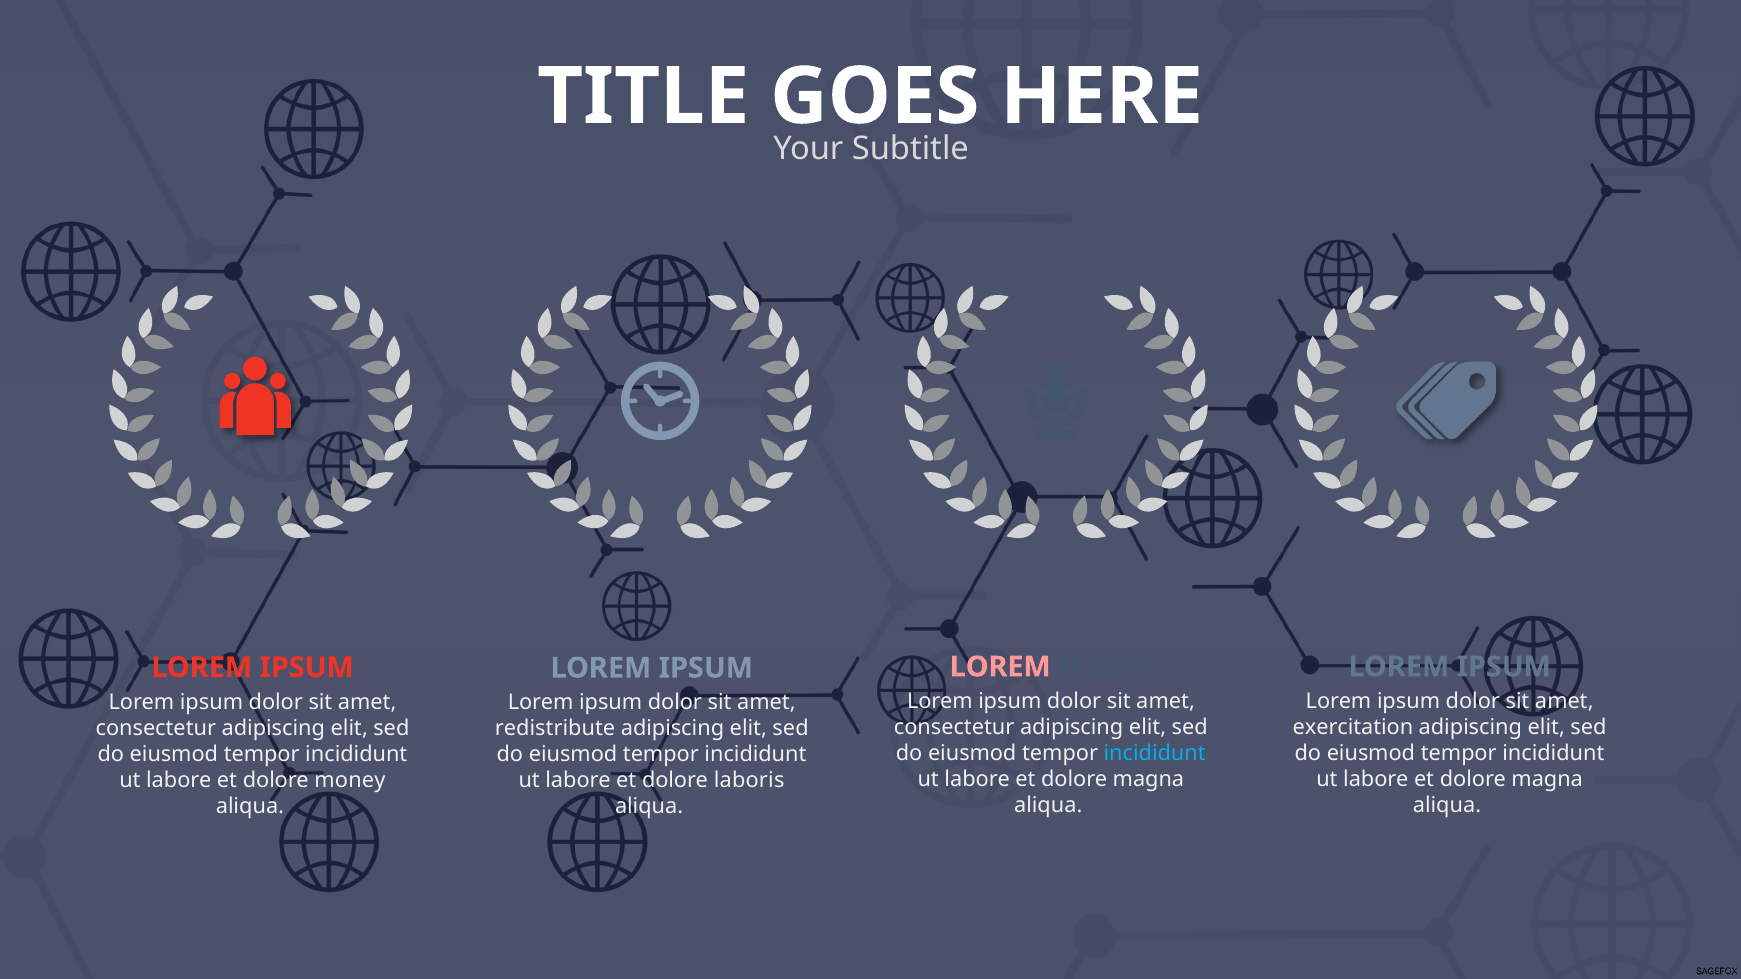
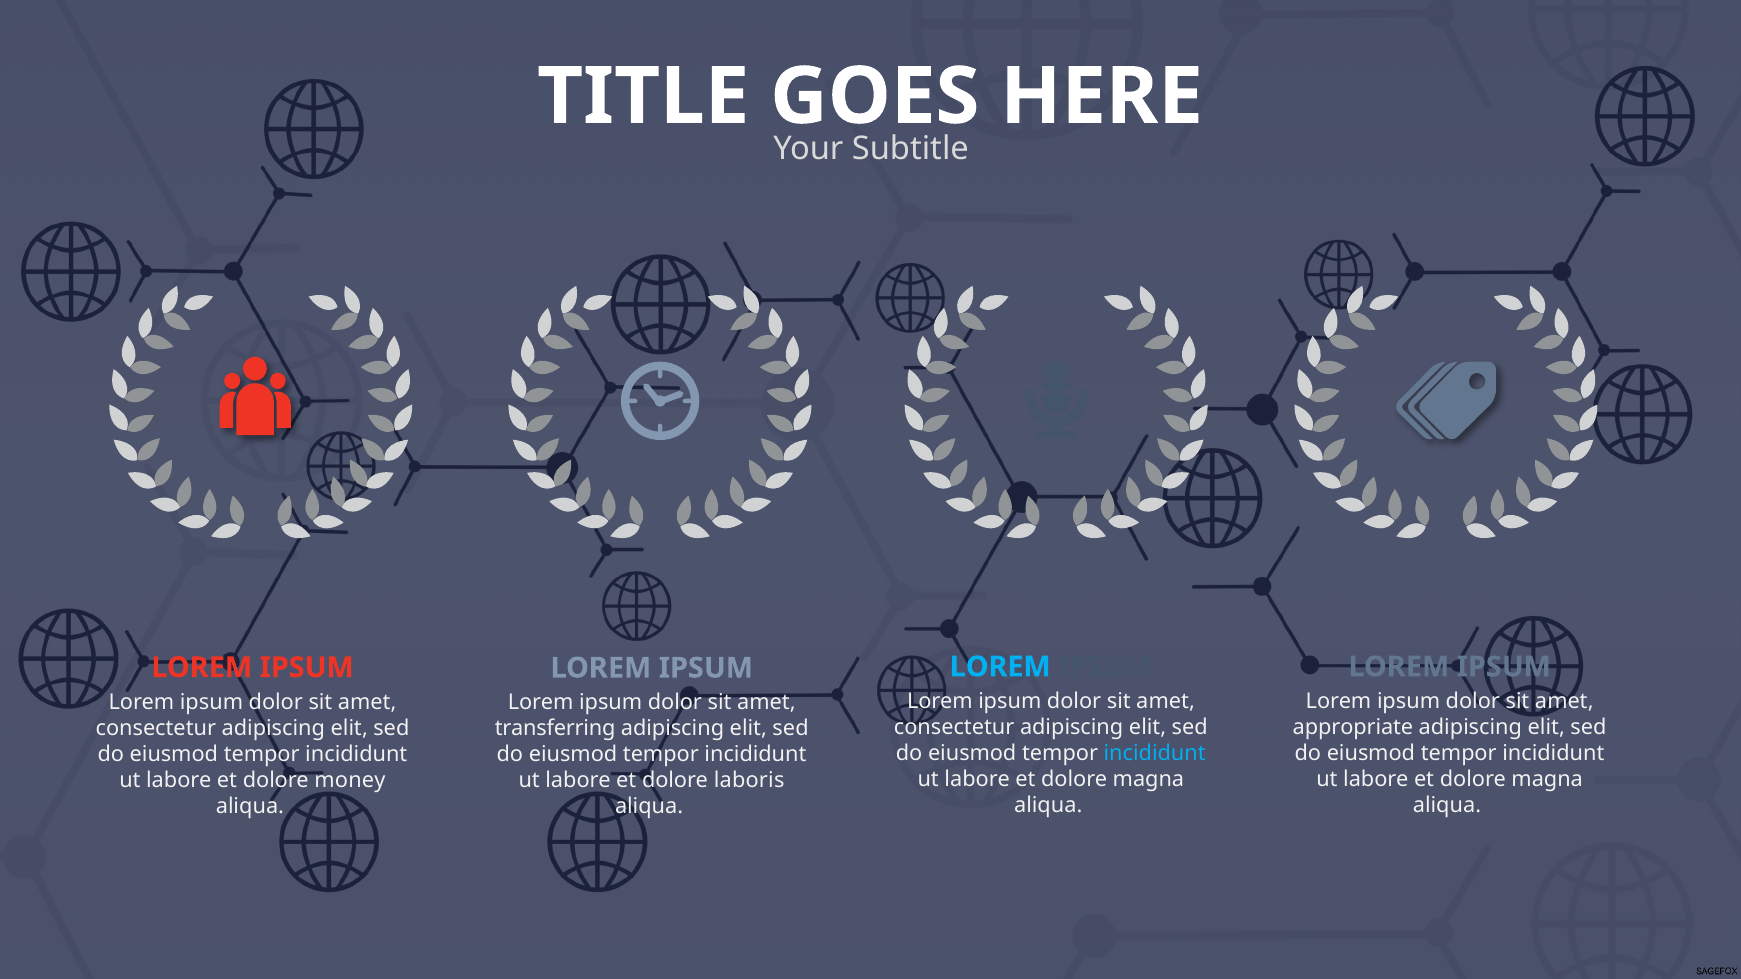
LOREM at (1000, 667) colour: pink -> light blue
exercitation: exercitation -> appropriate
redistribute: redistribute -> transferring
